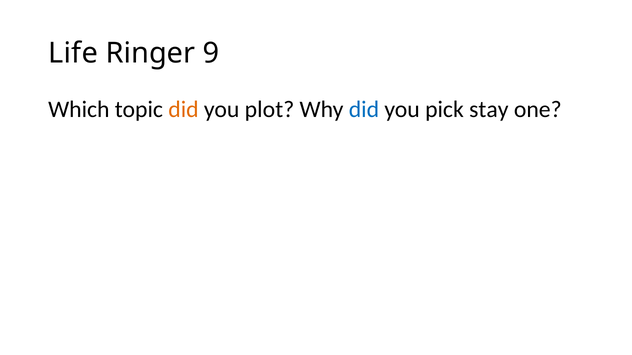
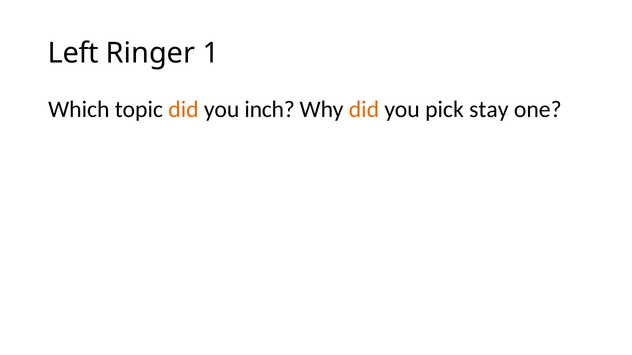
Life: Life -> Left
9: 9 -> 1
plot: plot -> inch
did at (364, 110) colour: blue -> orange
